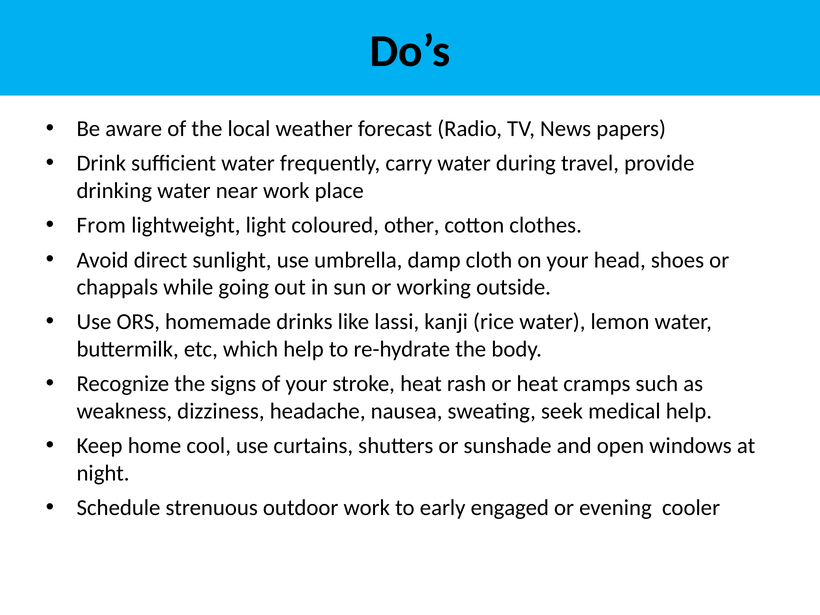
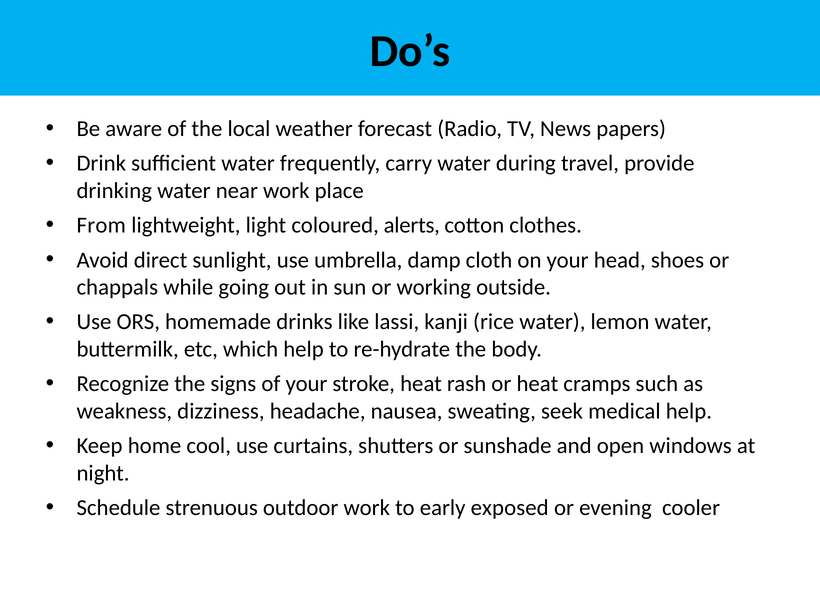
other: other -> alerts
engaged: engaged -> exposed
